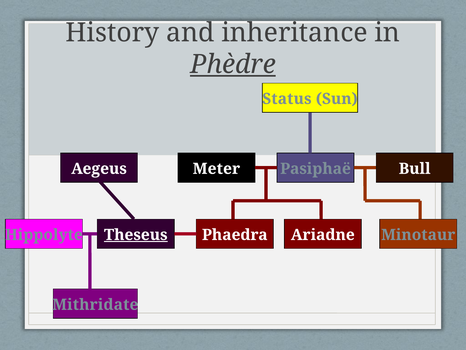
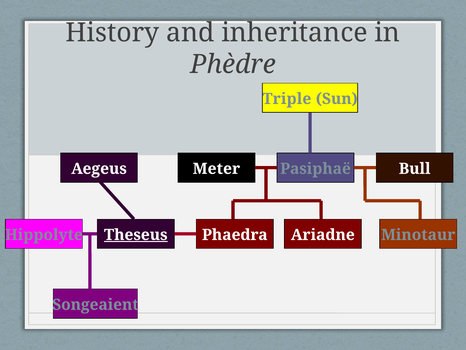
Phèdre underline: present -> none
Status: Status -> Triple
Mithridate: Mithridate -> Songeaient
